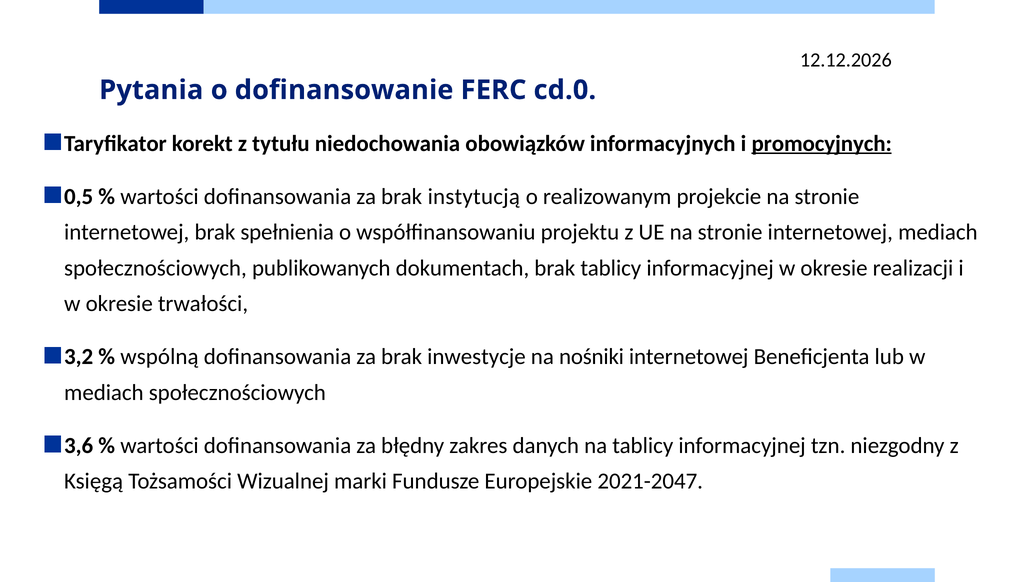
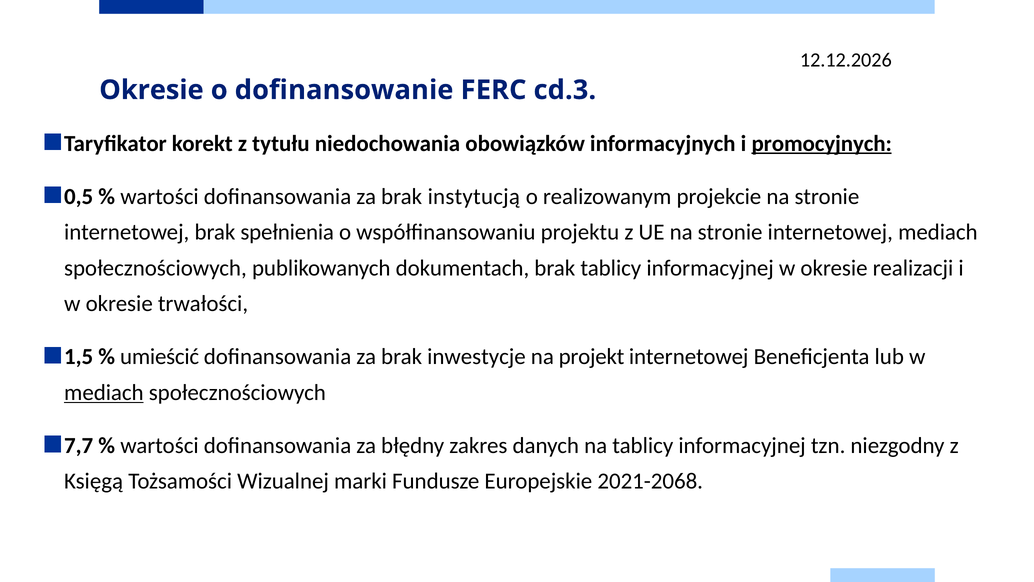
Pytania at (151, 90): Pytania -> Okresie
cd.0: cd.0 -> cd.3
3,2: 3,2 -> 1,5
wspólną: wspólną -> umieścić
nośniki: nośniki -> projekt
mediach at (104, 392) underline: none -> present
3,6: 3,6 -> 7,7
2021-2047: 2021-2047 -> 2021-2068
